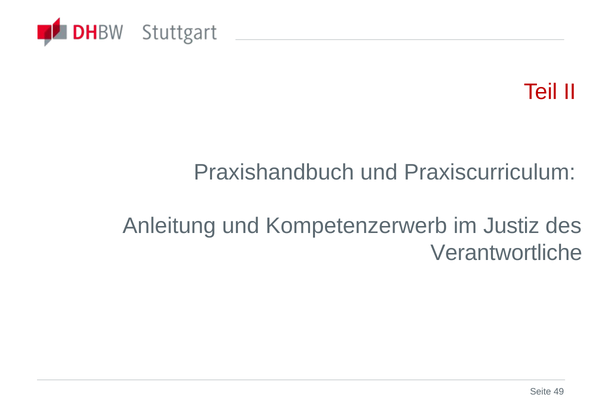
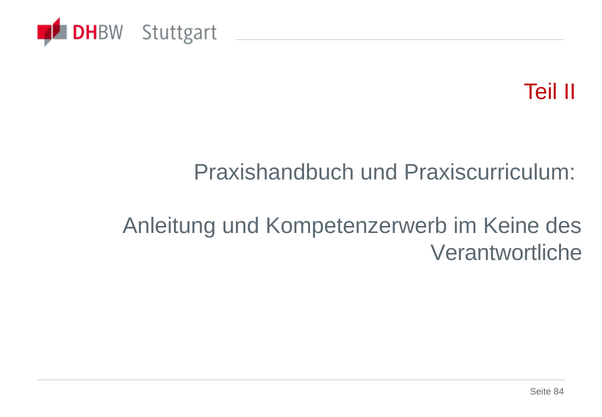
Justiz: Justiz -> Keine
49: 49 -> 84
